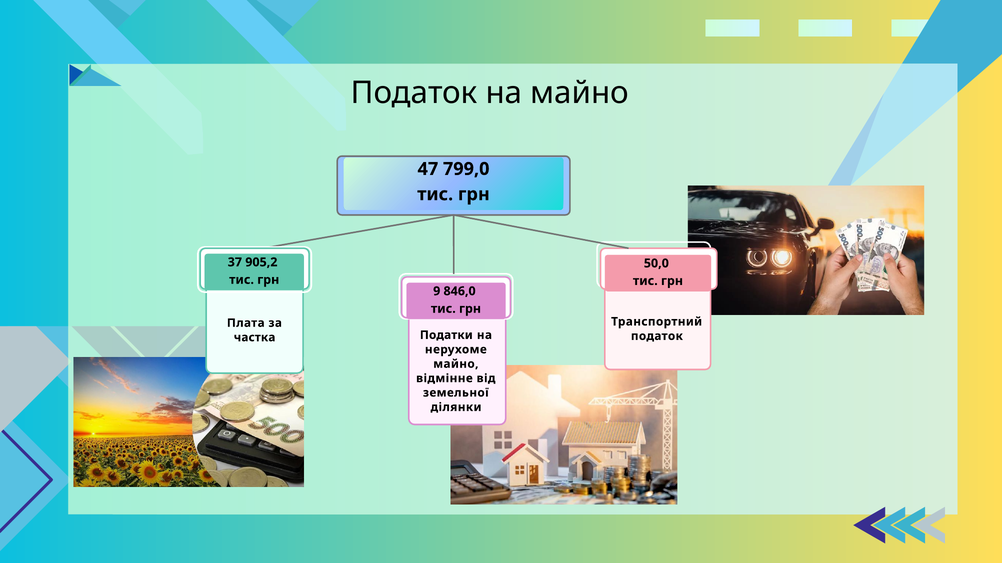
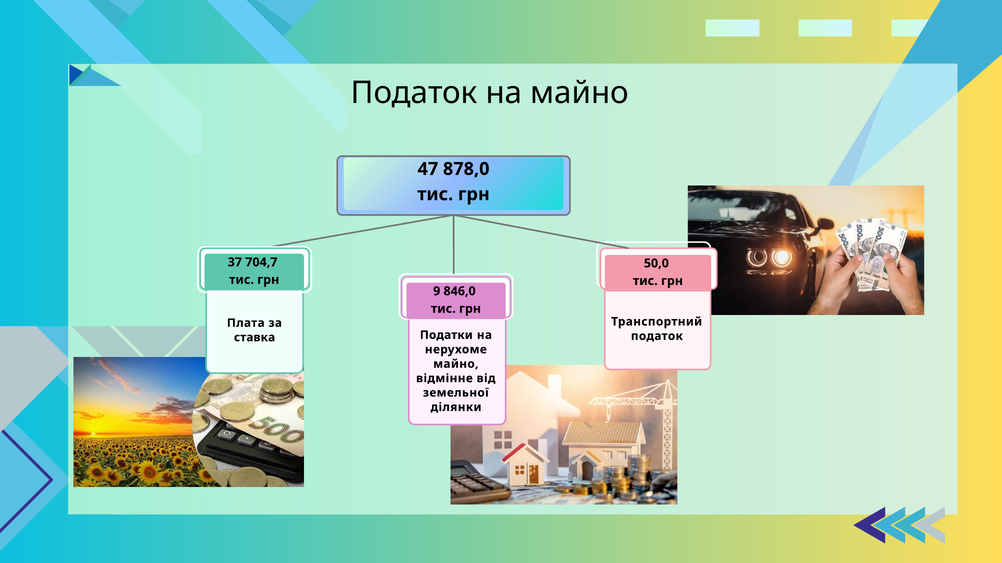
799,0: 799,0 -> 878,0
905,2: 905,2 -> 704,7
частка: частка -> ставка
